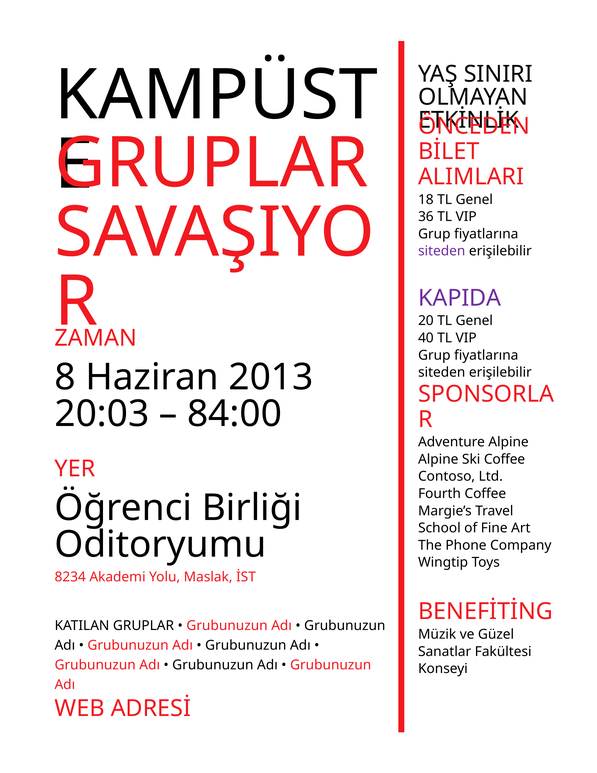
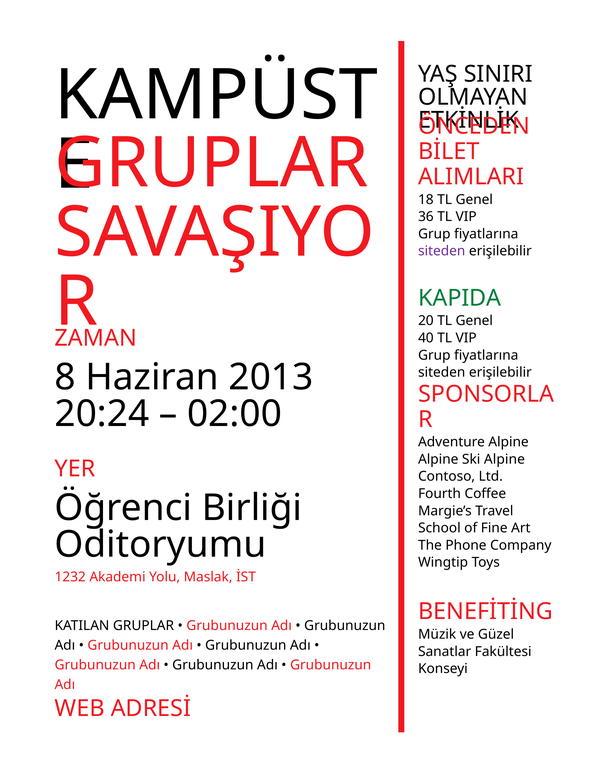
KAPIDA colour: purple -> green
20:03: 20:03 -> 20:24
84:00: 84:00 -> 02:00
Ski Coffee: Coffee -> Alpine
8234: 8234 -> 1232
